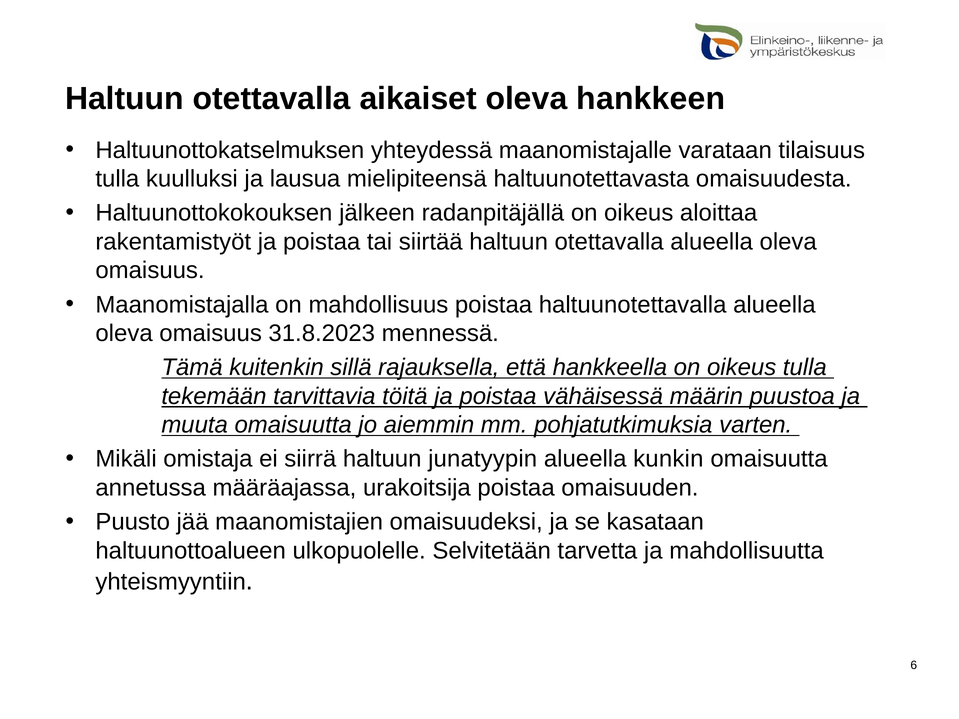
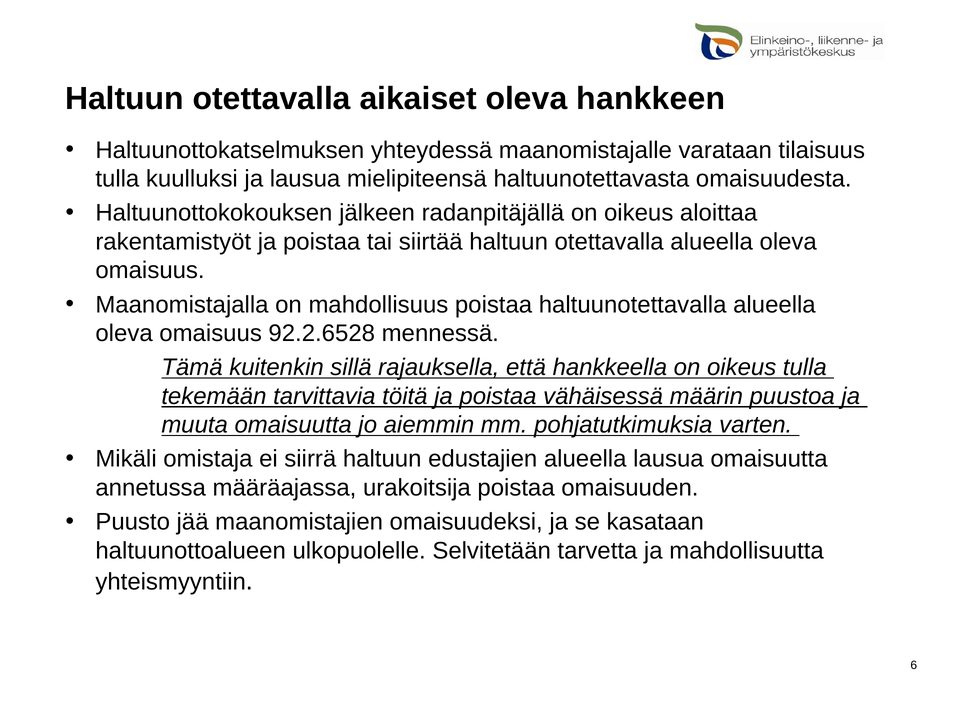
31.8.2023: 31.8.2023 -> 92.2.6528
junatyypin: junatyypin -> edustajien
alueella kunkin: kunkin -> lausua
